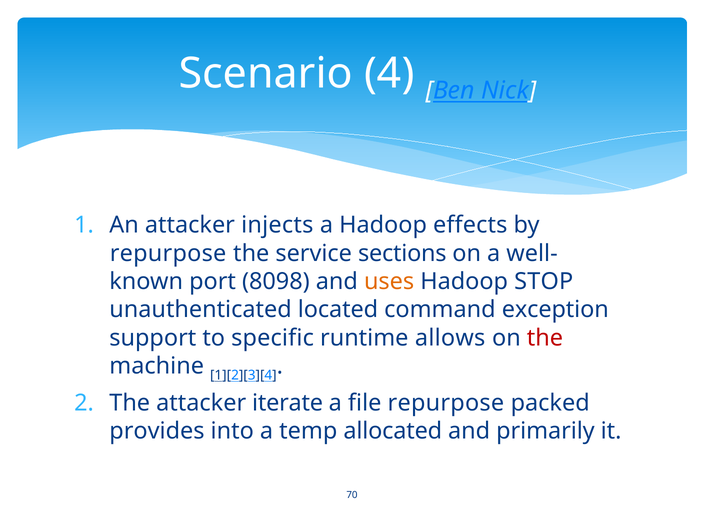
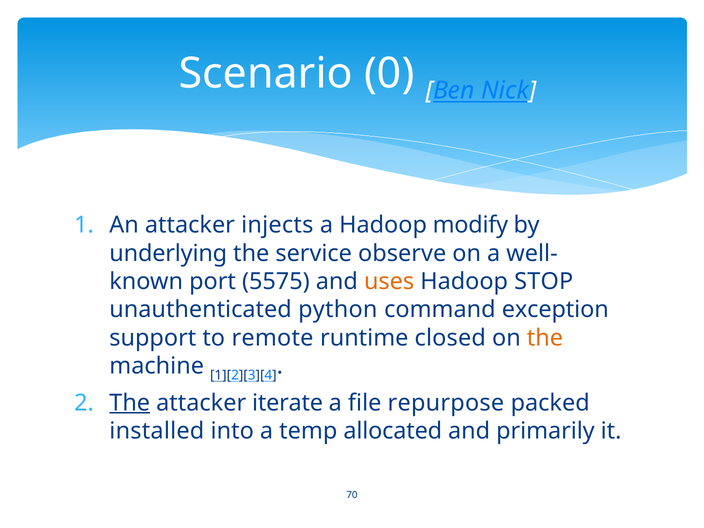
4: 4 -> 0
effects: effects -> modify
repurpose at (168, 253): repurpose -> underlying
sections: sections -> observe
8098: 8098 -> 5575
located: located -> python
specific: specific -> remote
allows: allows -> closed
the at (545, 338) colour: red -> orange
The at (130, 403) underline: none -> present
provides: provides -> installed
